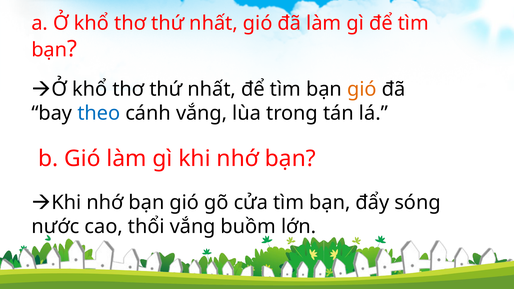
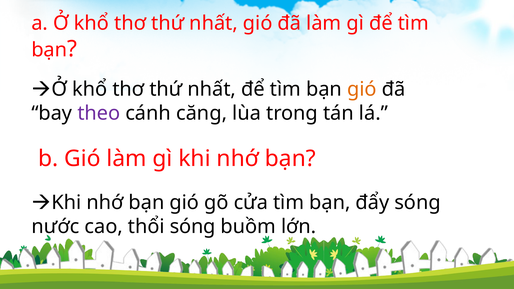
theo colour: blue -> purple
cánh vắng: vắng -> căng
thổi vắng: vắng -> sóng
